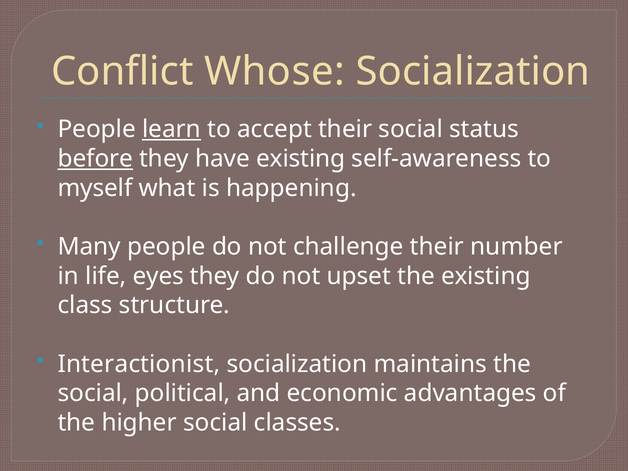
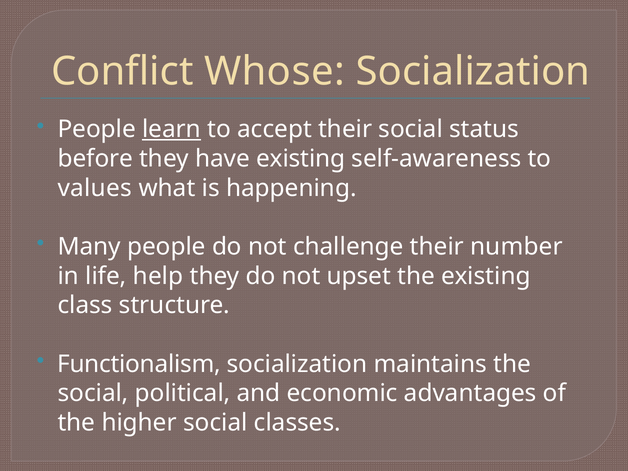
before underline: present -> none
myself: myself -> values
eyes: eyes -> help
Interactionist: Interactionist -> Functionalism
